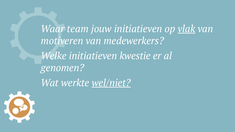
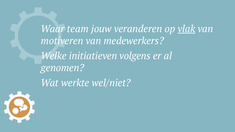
jouw initiatieven: initiatieven -> veranderen
kwestie: kwestie -> volgens
wel/niet underline: present -> none
